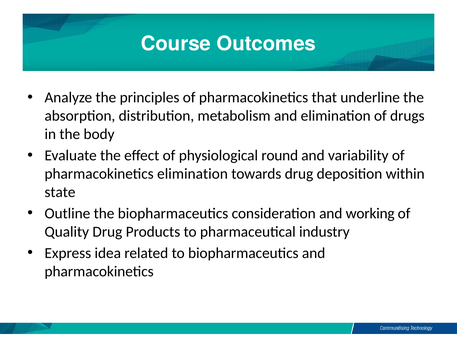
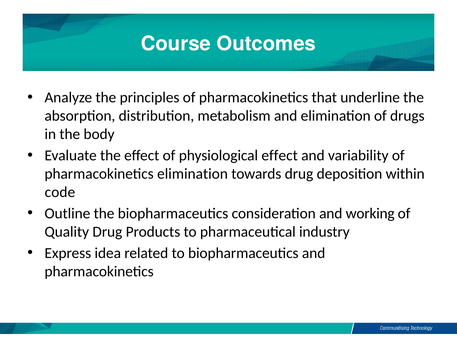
physiological round: round -> effect
state: state -> code
